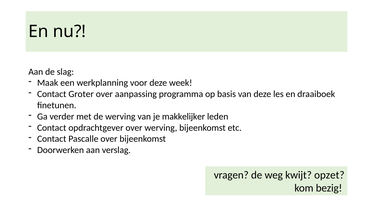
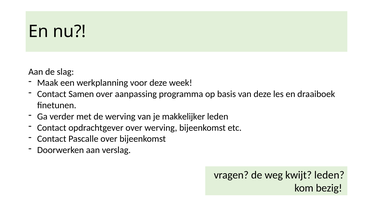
Groter: Groter -> Samen
kwijt opzet: opzet -> leden
